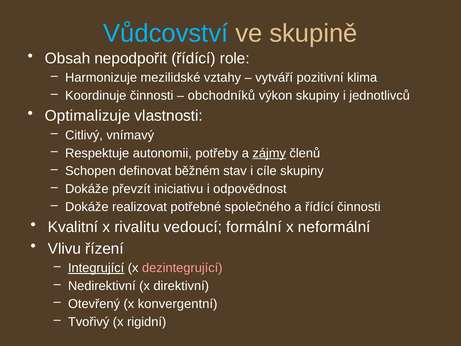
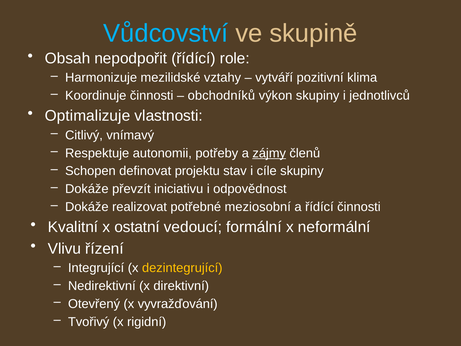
běžném: běžném -> projektu
společného: společného -> meziosobní
rivalitu: rivalitu -> ostatní
Integrující underline: present -> none
dezintegrující colour: pink -> yellow
konvergentní: konvergentní -> vyvražďování
